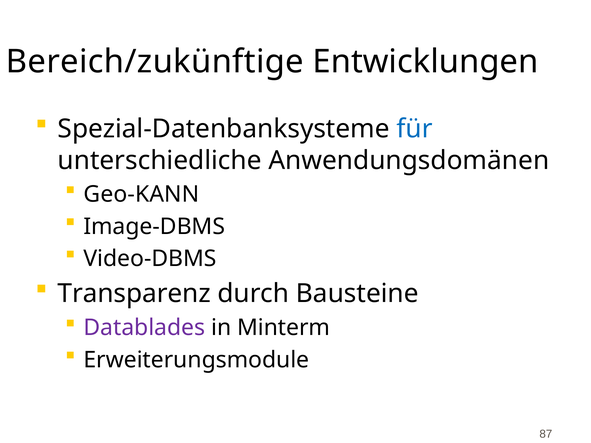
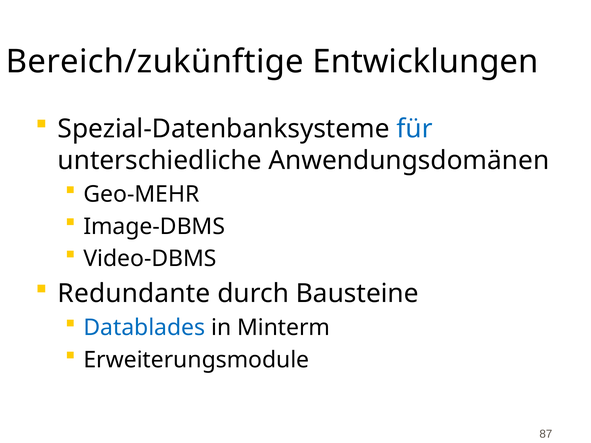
Geo-KANN: Geo-KANN -> Geo-MEHR
Transparenz: Transparenz -> Redundante
Datablades colour: purple -> blue
